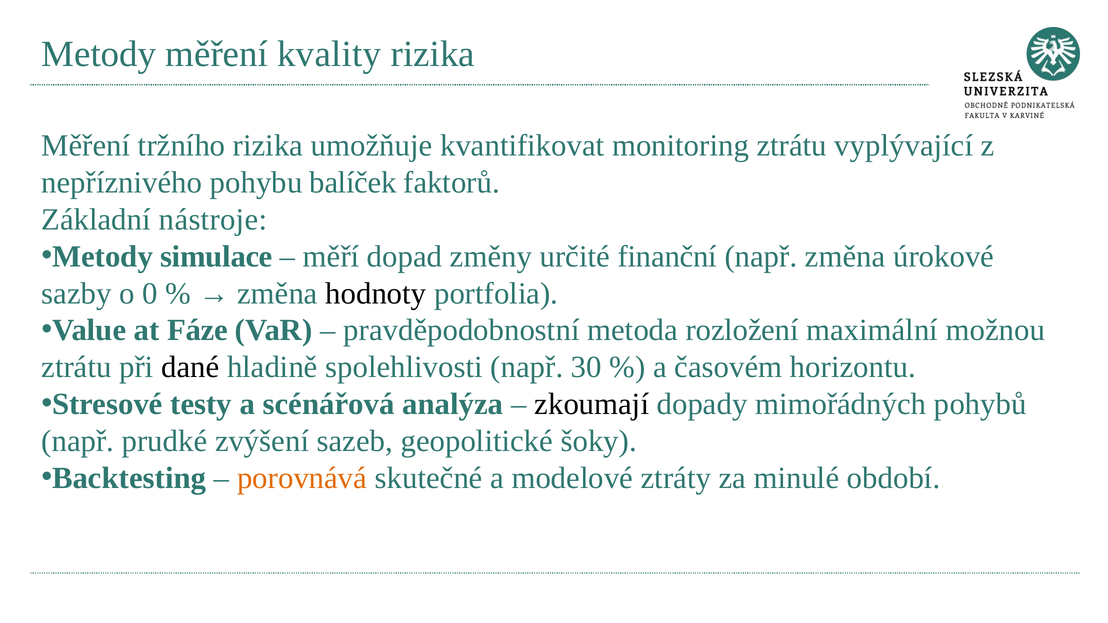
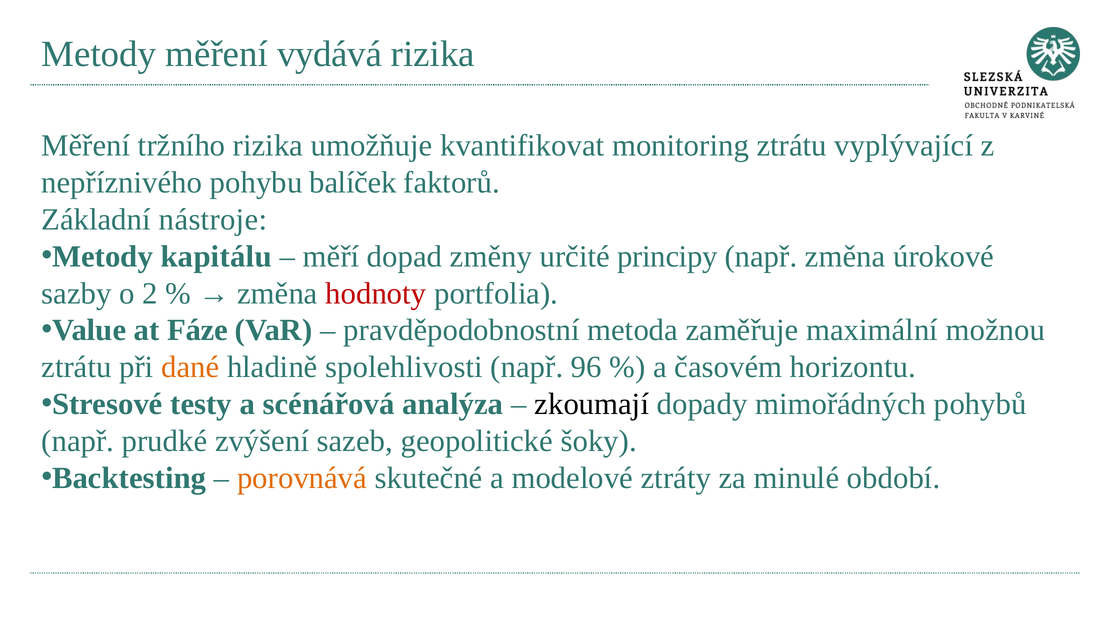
kvality: kvality -> vydává
simulace: simulace -> kapitálu
finanční: finanční -> principy
0: 0 -> 2
hodnoty colour: black -> red
rozložení: rozložení -> zaměřuje
dané colour: black -> orange
30: 30 -> 96
